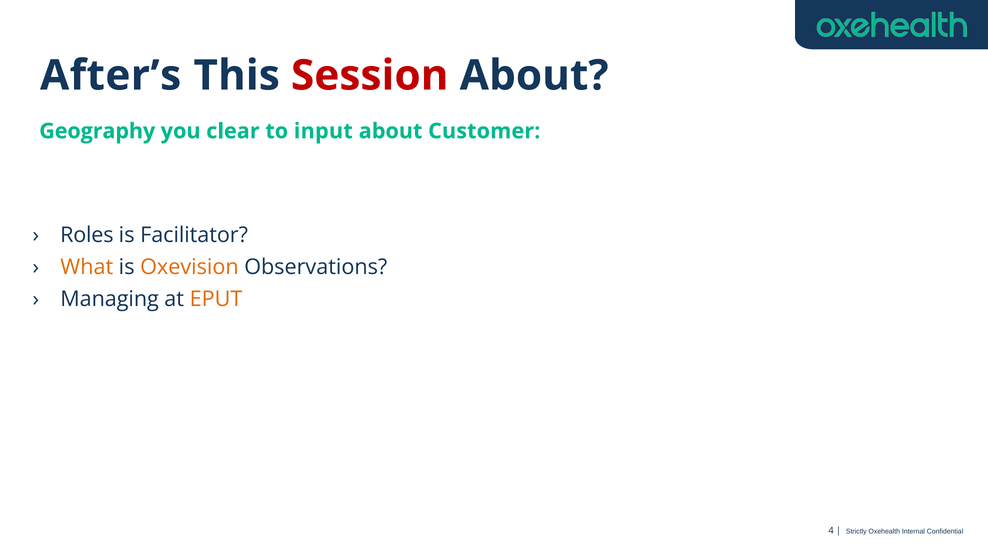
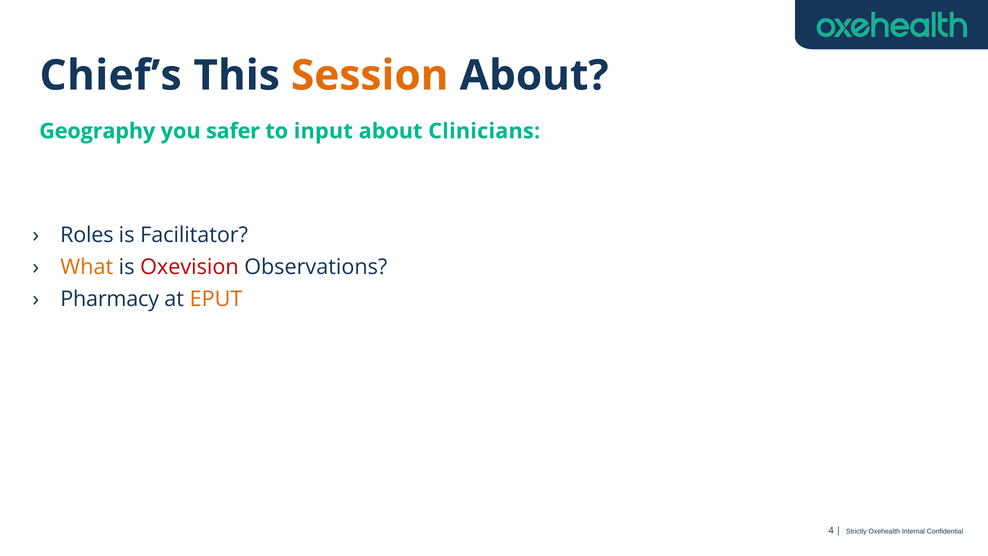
After’s: After’s -> Chief’s
Session colour: red -> orange
clear: clear -> safer
Customer: Customer -> Clinicians
Oxevision colour: orange -> red
Managing: Managing -> Pharmacy
